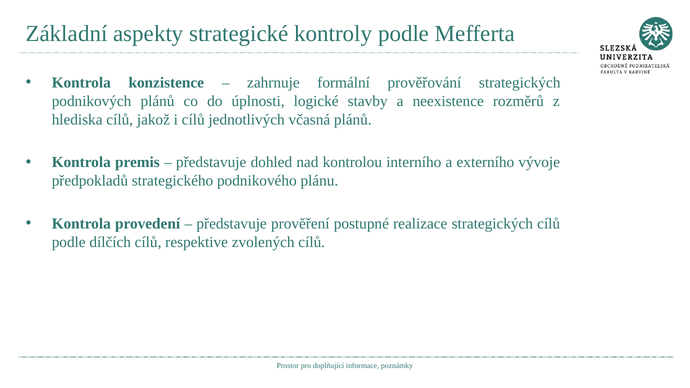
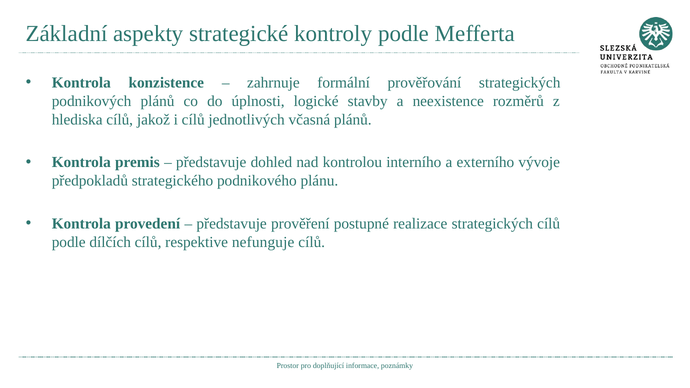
zvolených: zvolených -> nefunguje
